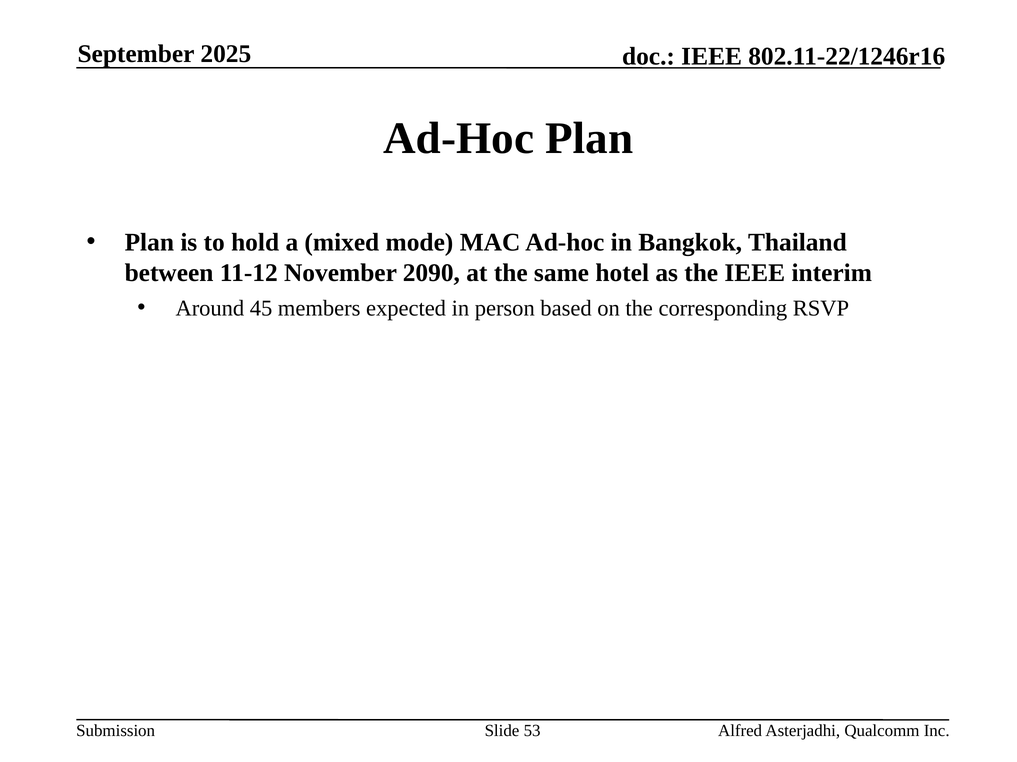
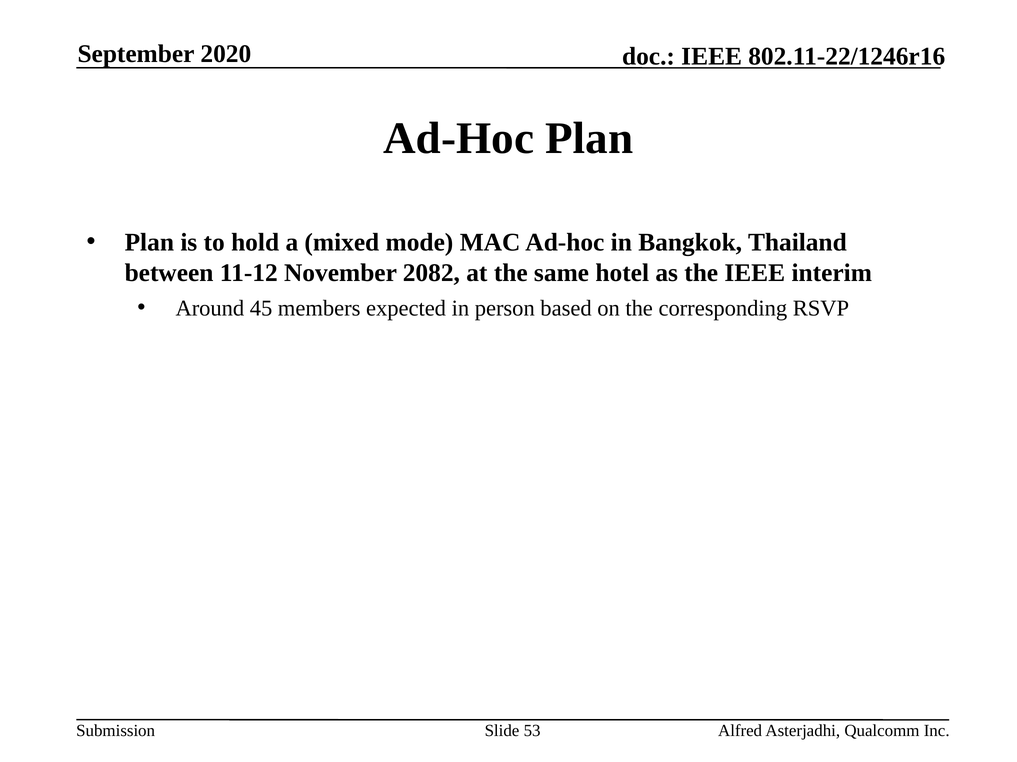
2025: 2025 -> 2020
2090: 2090 -> 2082
